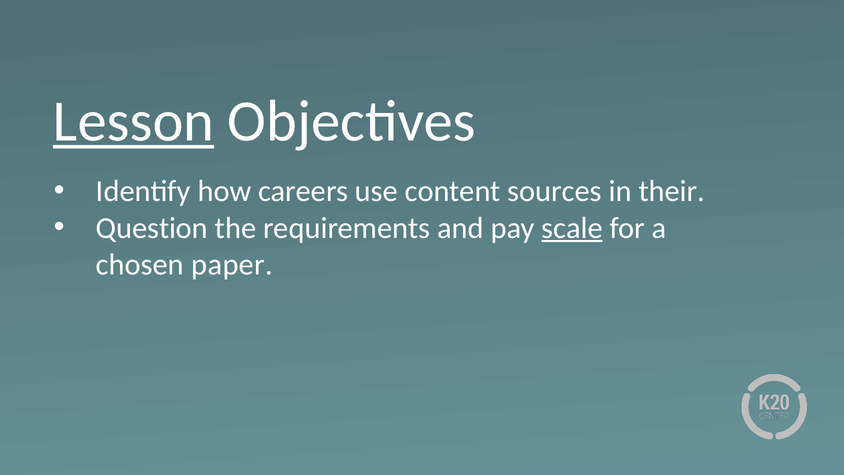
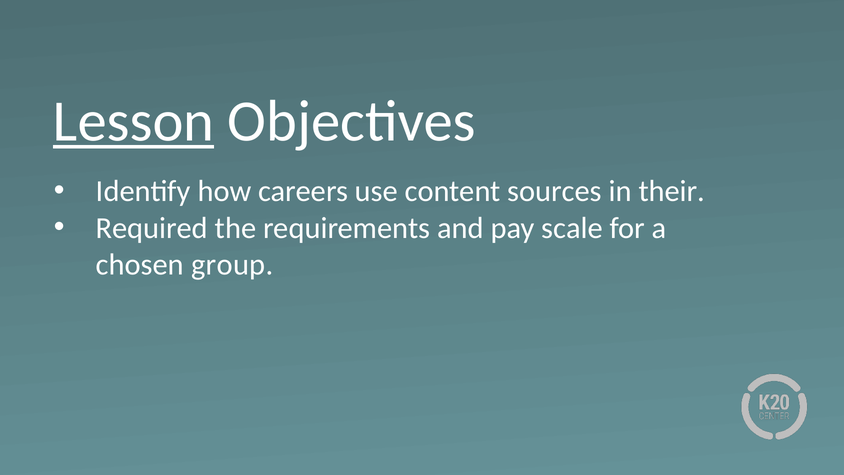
Question: Question -> Required
scale underline: present -> none
paper: paper -> group
